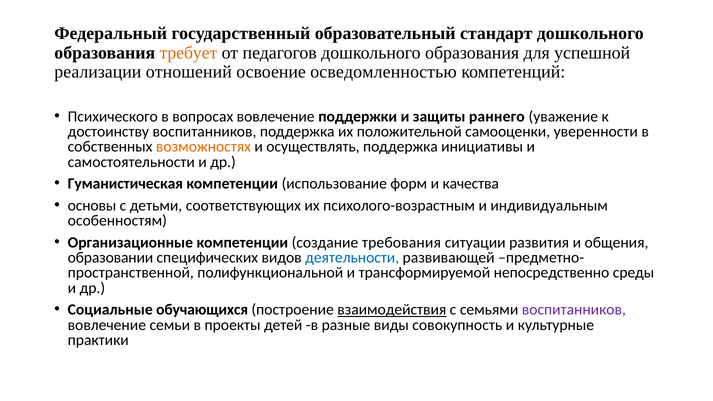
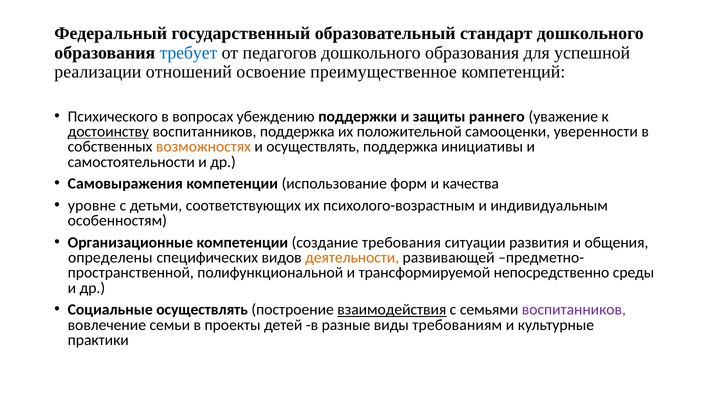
требует colour: orange -> blue
осведомленностью: осведомленностью -> преимущественное
вопросах вовлечение: вовлечение -> убеждению
достоинству underline: none -> present
Гуманистическая: Гуманистическая -> Самовыражения
основы: основы -> уровне
образовании: образовании -> определены
деятельности colour: blue -> orange
Социальные обучающихся: обучающихся -> осуществлять
совокупность: совокупность -> требованиям
